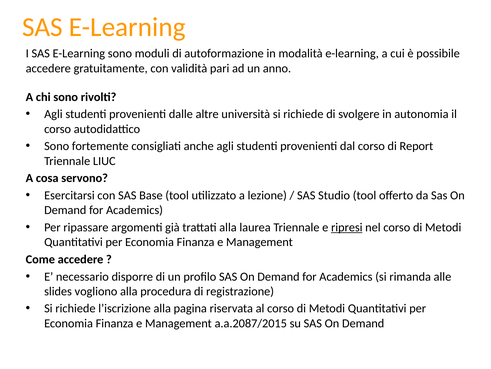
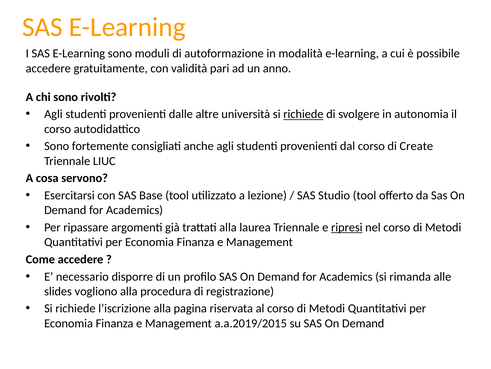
richiede at (303, 114) underline: none -> present
Report: Report -> Create
a.a.2087/2015: a.a.2087/2015 -> a.a.2019/2015
